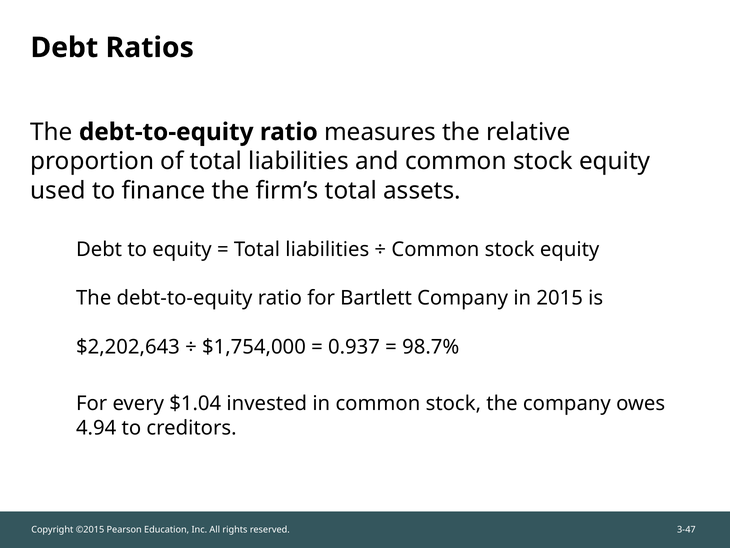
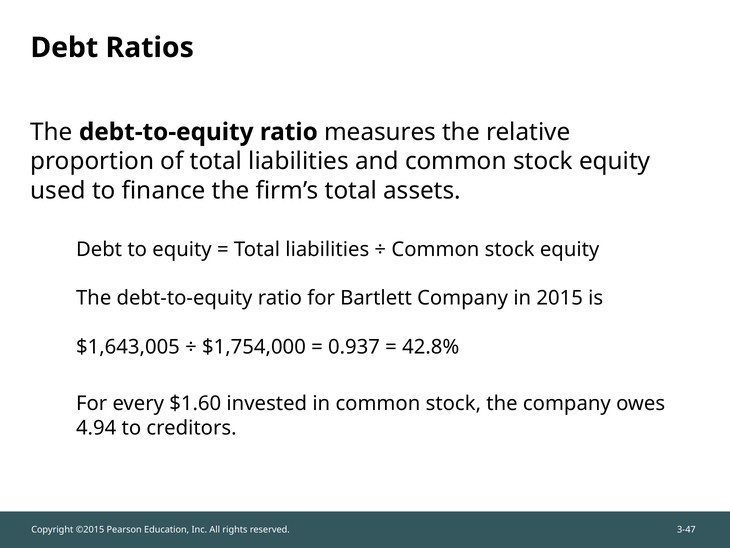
$2,202,643: $2,202,643 -> $1,643,005
98.7%: 98.7% -> 42.8%
$1.04: $1.04 -> $1.60
